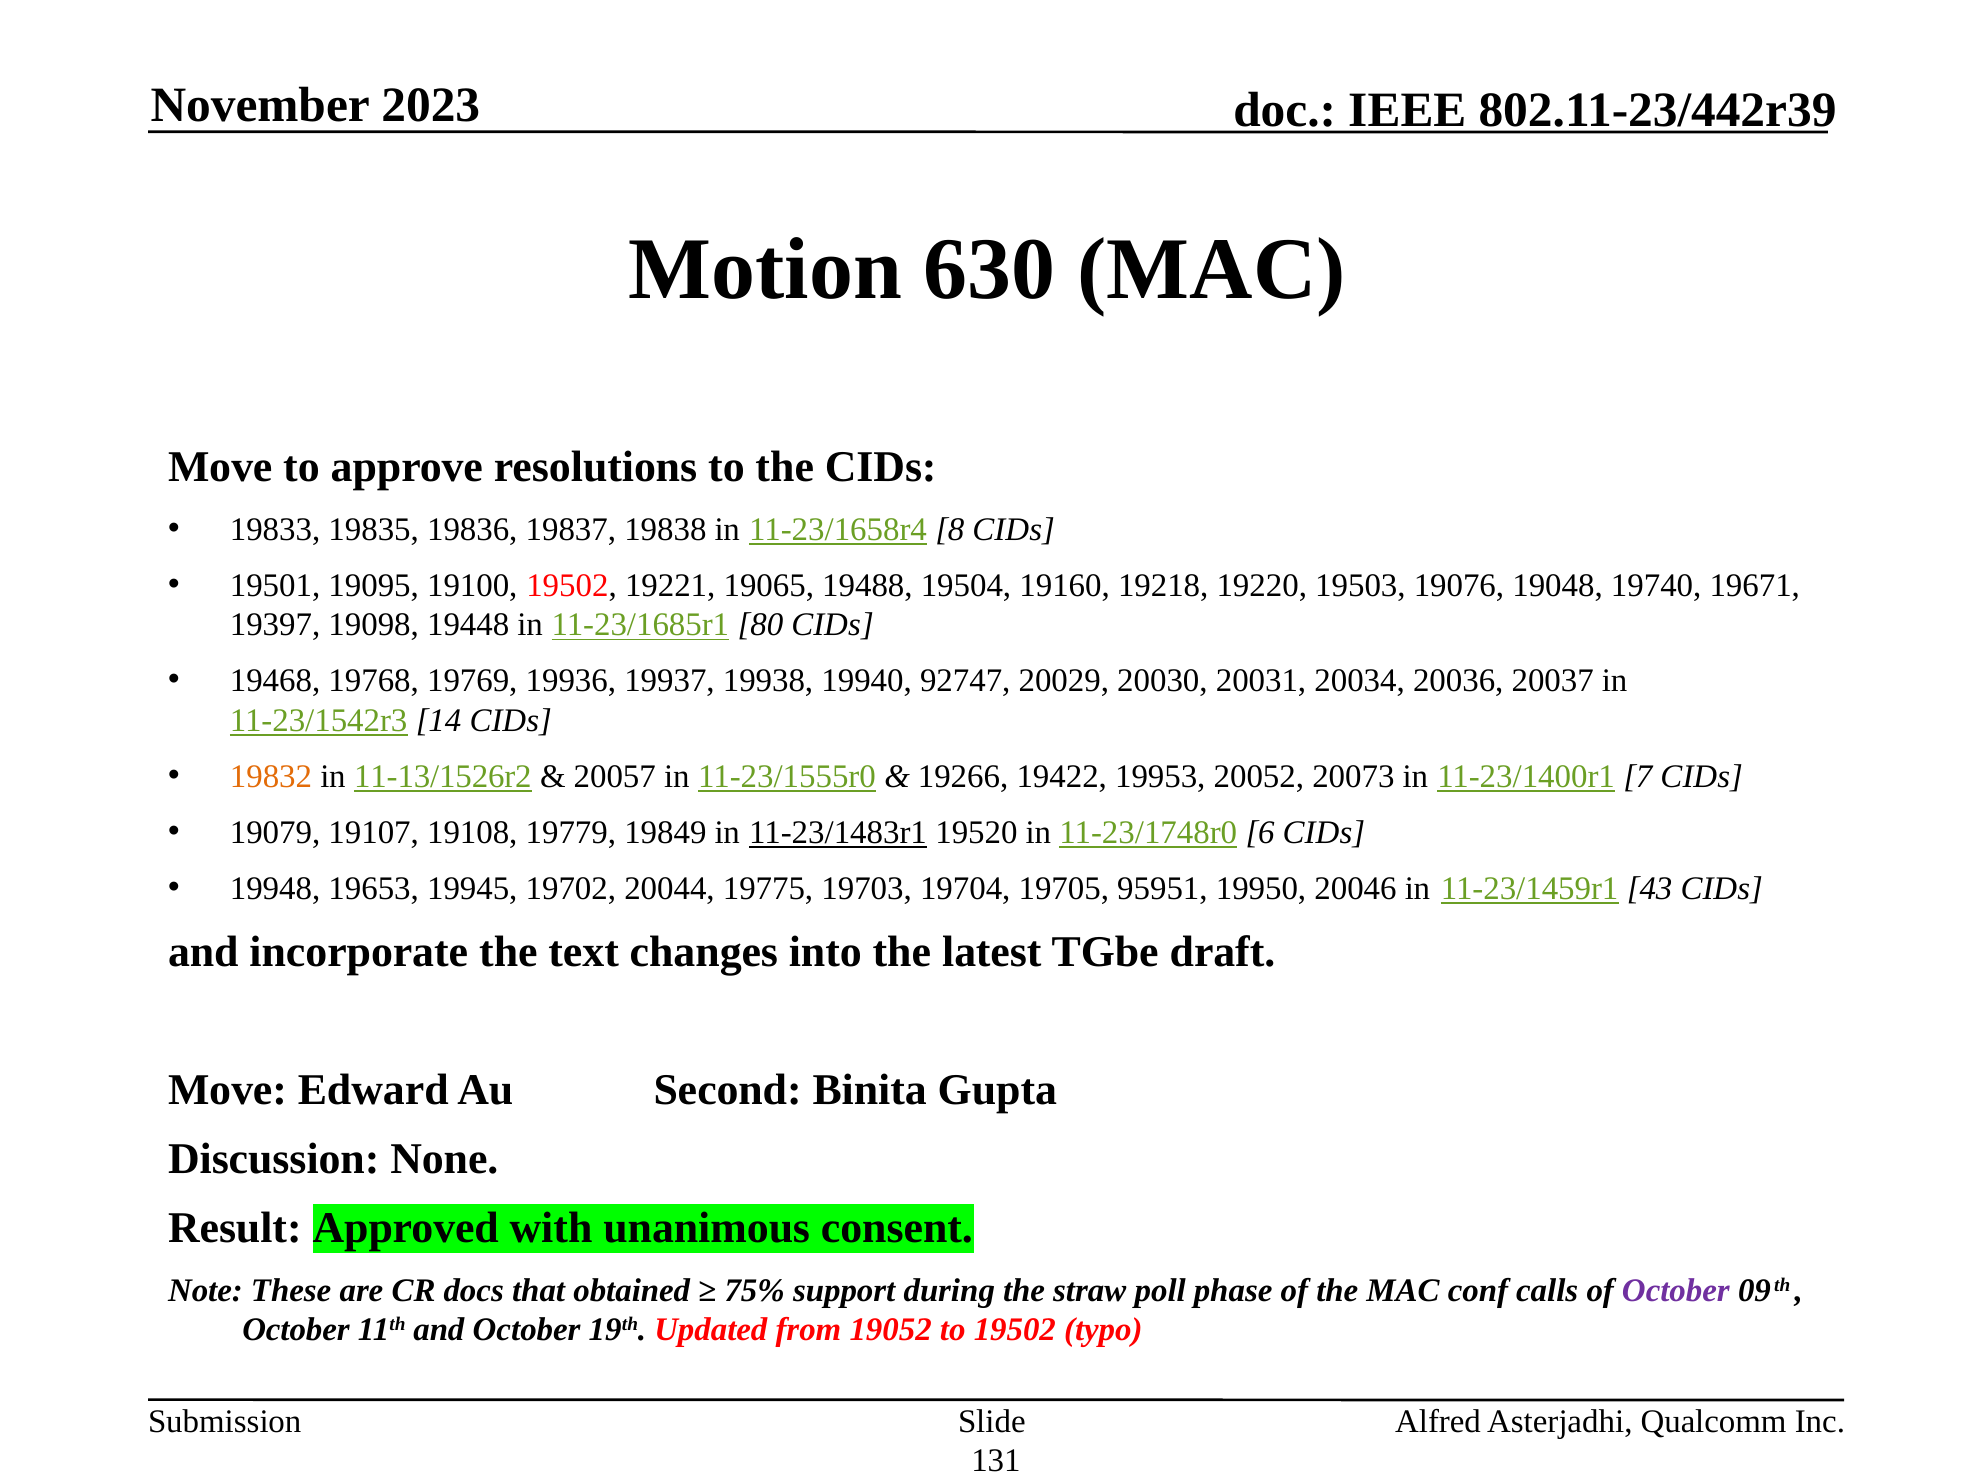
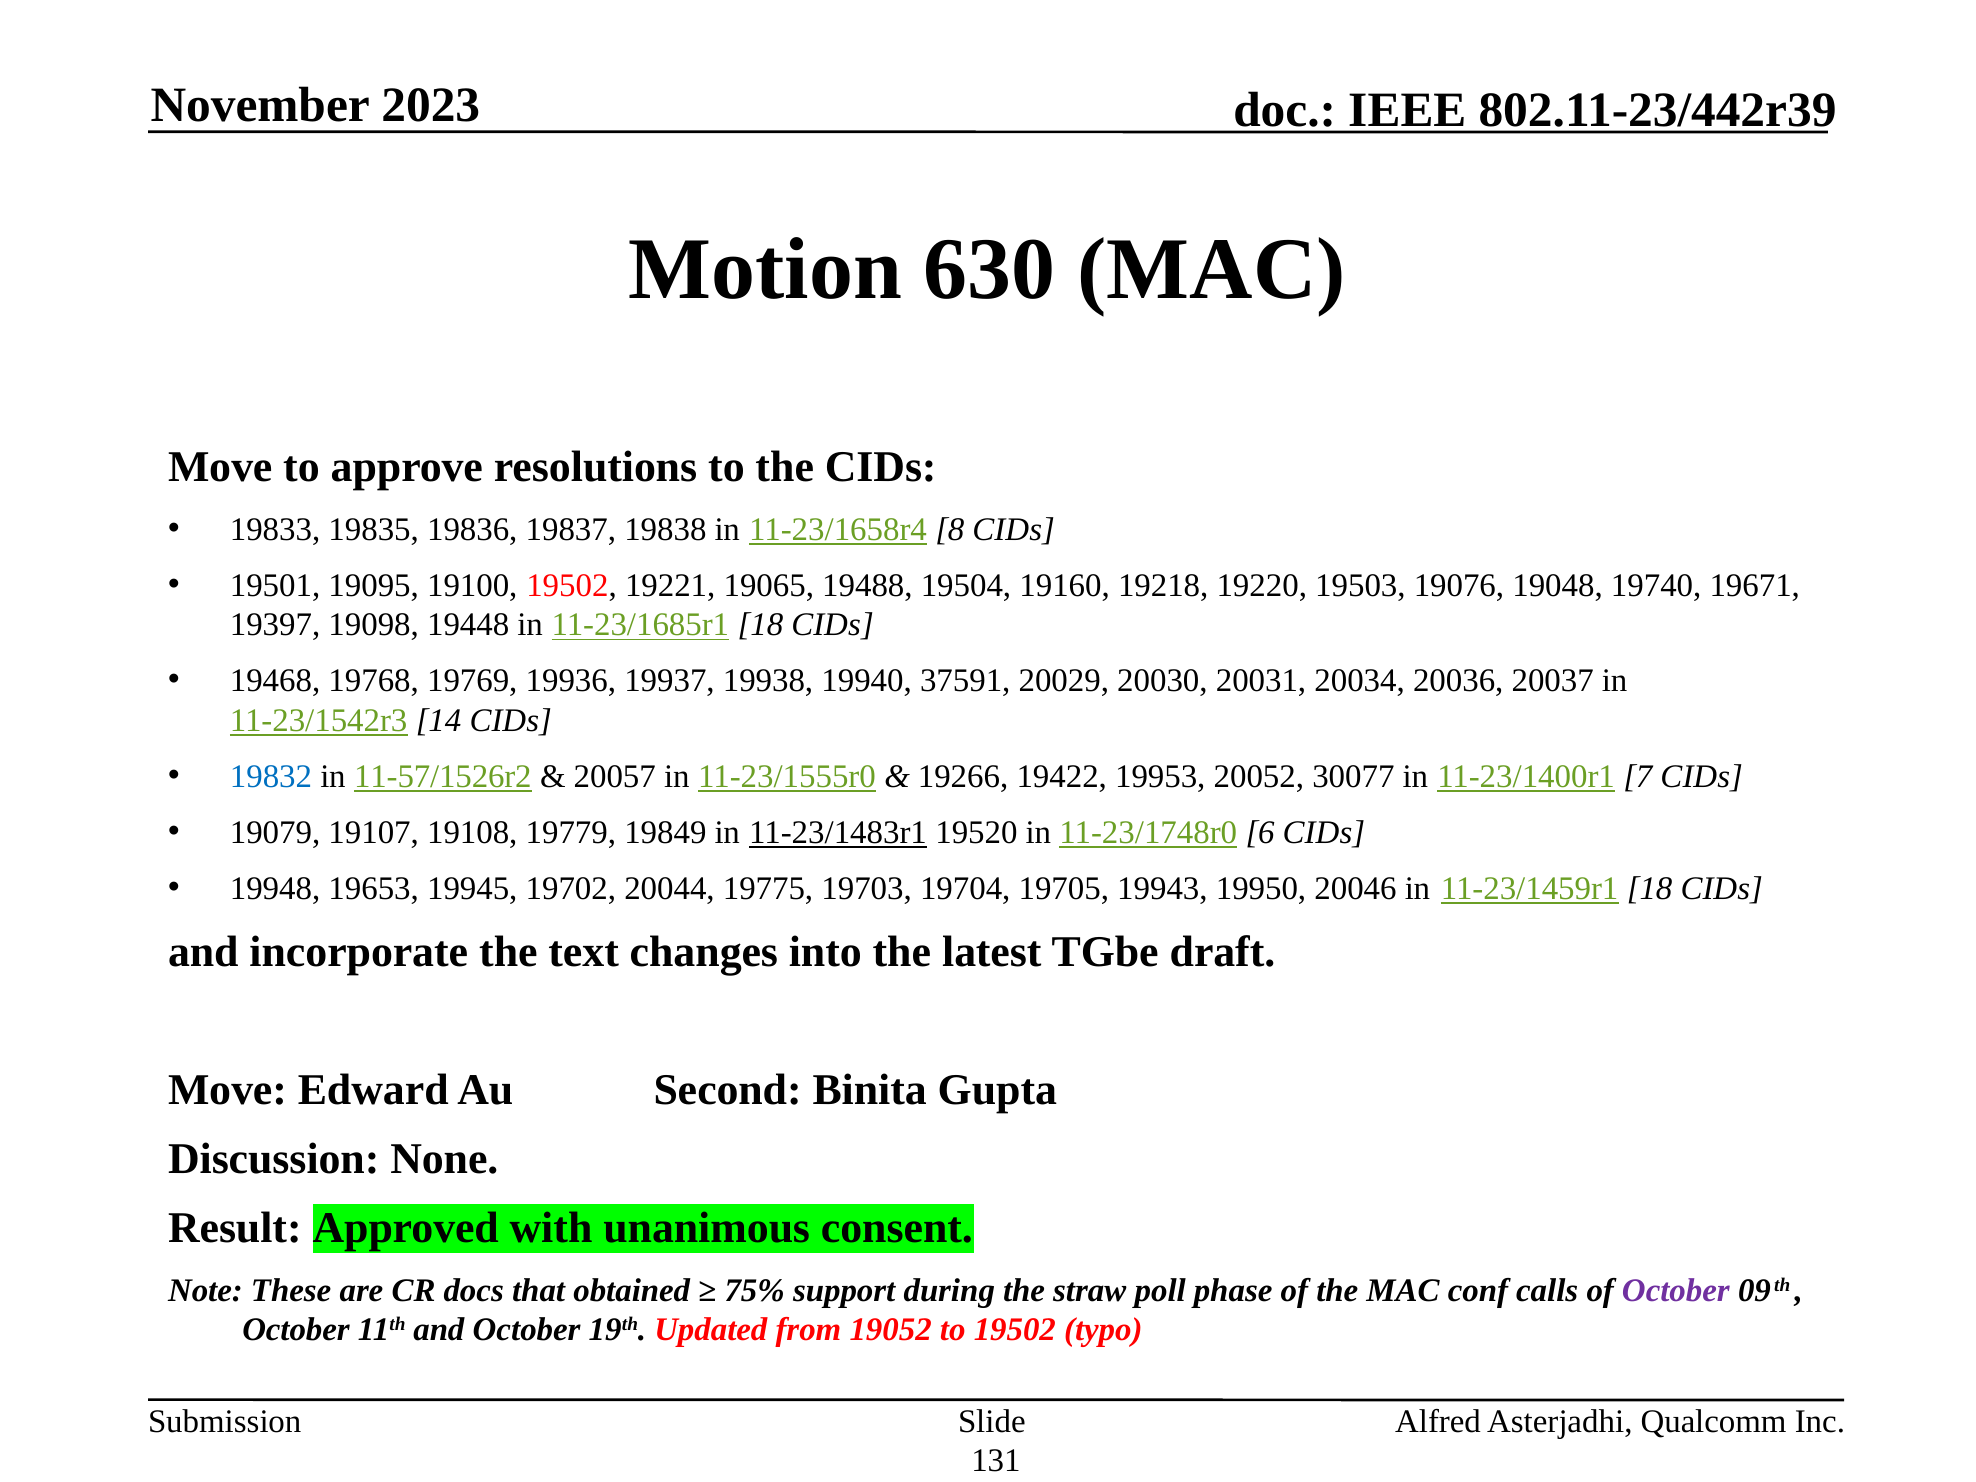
11-23/1685r1 80: 80 -> 18
92747: 92747 -> 37591
19832 colour: orange -> blue
11-13/1526r2: 11-13/1526r2 -> 11-57/1526r2
20073: 20073 -> 30077
95951: 95951 -> 19943
11-23/1459r1 43: 43 -> 18
